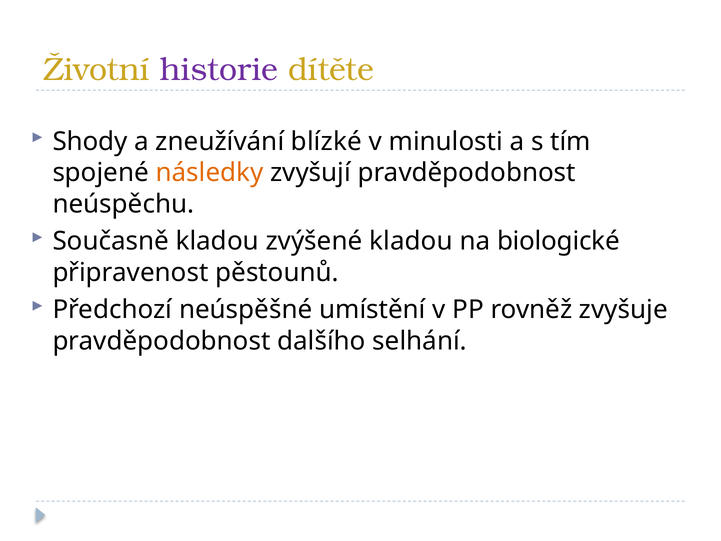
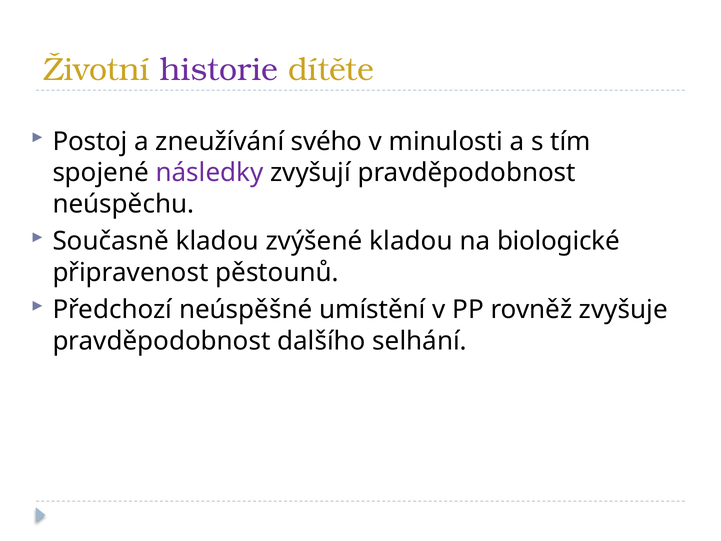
Shody: Shody -> Postoj
blízké: blízké -> svého
následky colour: orange -> purple
